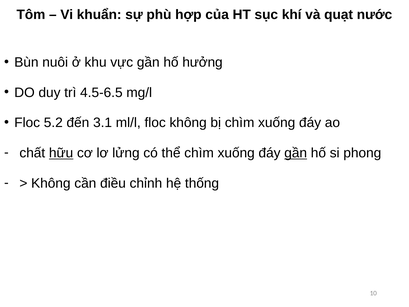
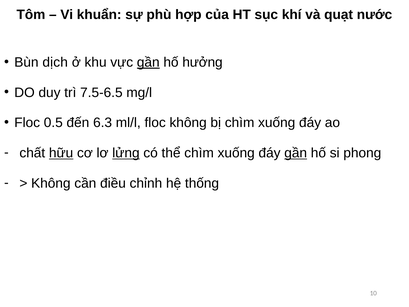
nuôi: nuôi -> dịch
gần at (148, 62) underline: none -> present
4.5-6.5: 4.5-6.5 -> 7.5-6.5
5.2: 5.2 -> 0.5
3.1: 3.1 -> 6.3
lửng underline: none -> present
